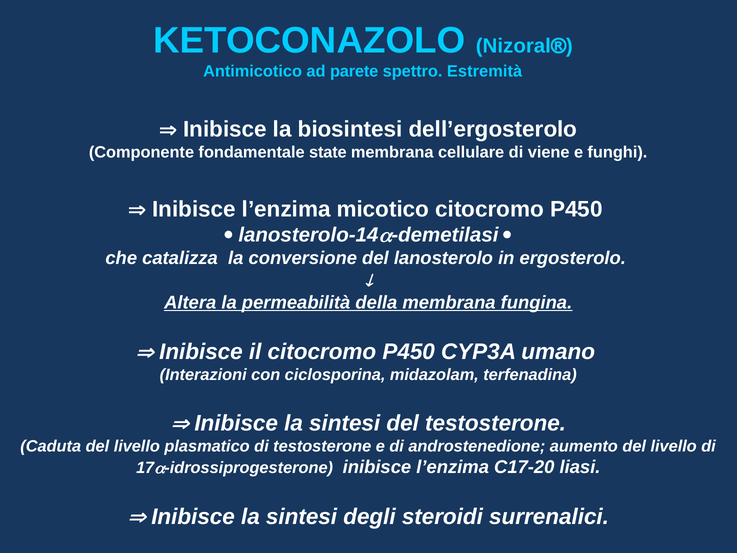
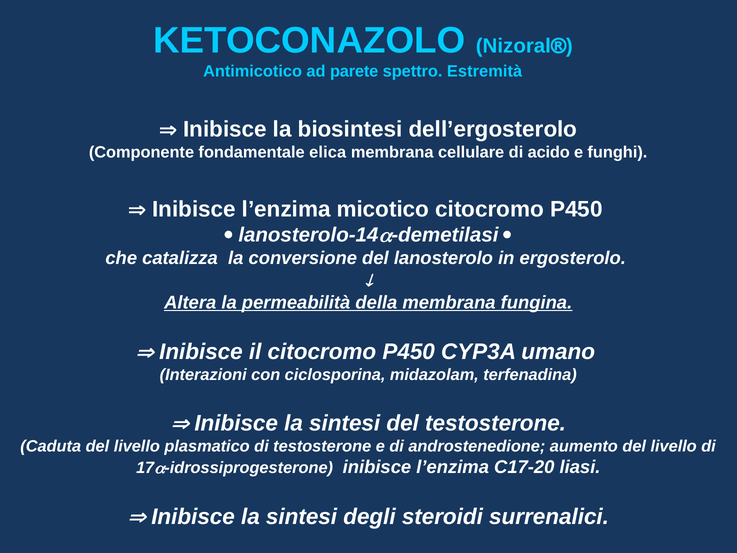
state: state -> elica
viene: viene -> acido
